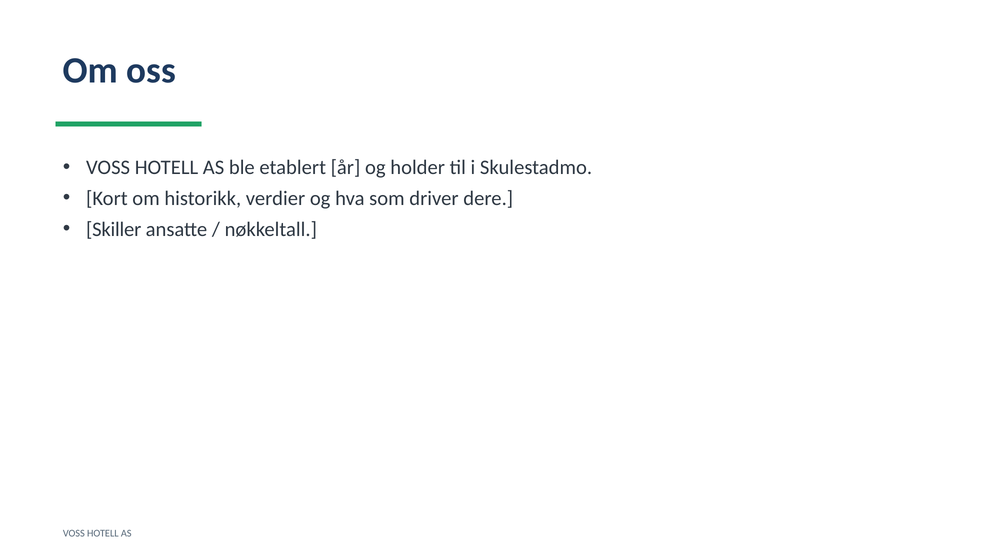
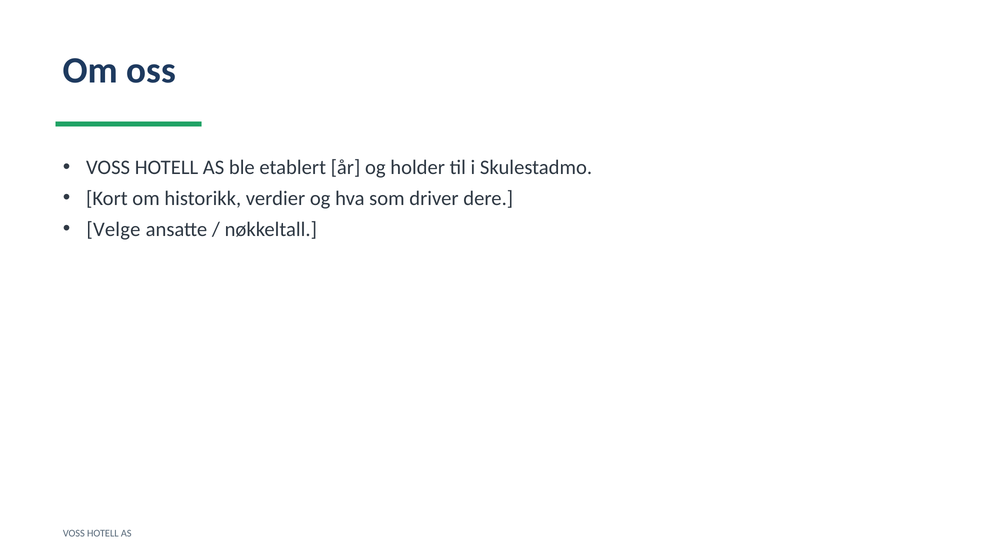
Skiller: Skiller -> Velge
